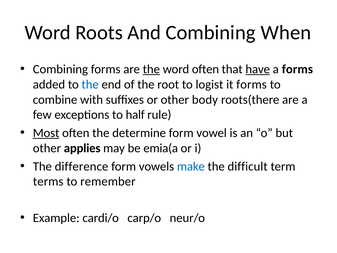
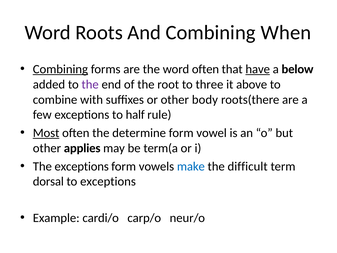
Combining at (60, 69) underline: none -> present
the at (151, 69) underline: present -> none
a forms: forms -> below
the at (90, 84) colour: blue -> purple
logist: logist -> three
it forms: forms -> above
emia(a: emia(a -> term(a
The difference: difference -> exceptions
terms: terms -> dorsal
to remember: remember -> exceptions
